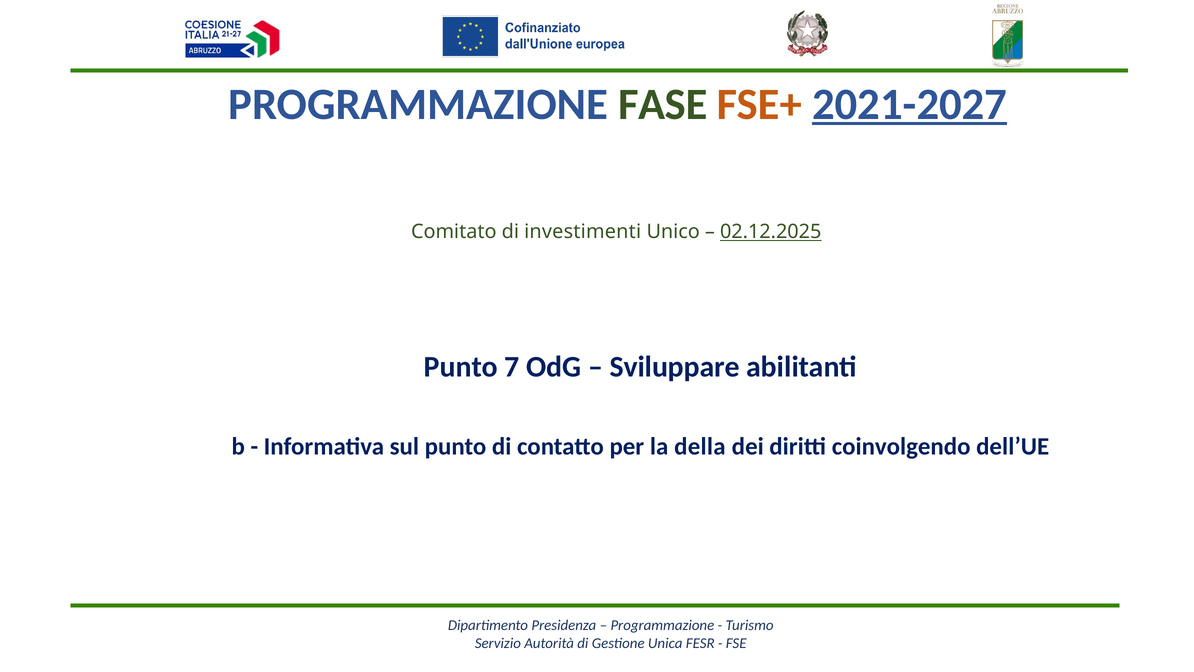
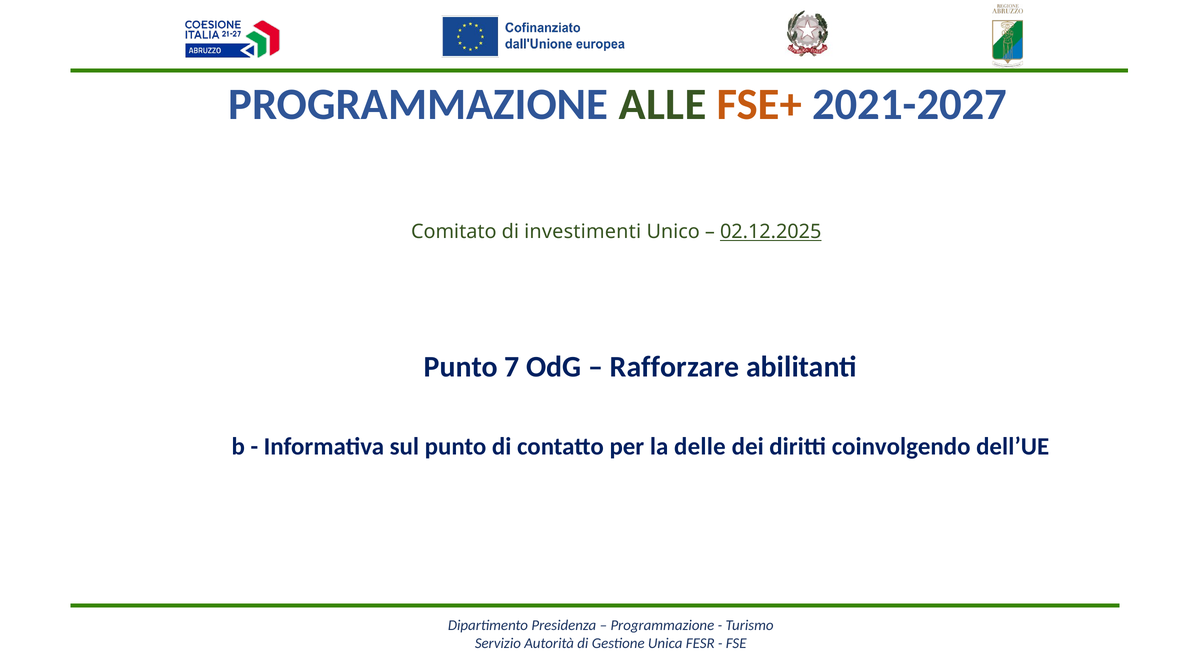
FASE: FASE -> ALLE
2021-2027 underline: present -> none
Sviluppare: Sviluppare -> Rafforzare
della: della -> delle
